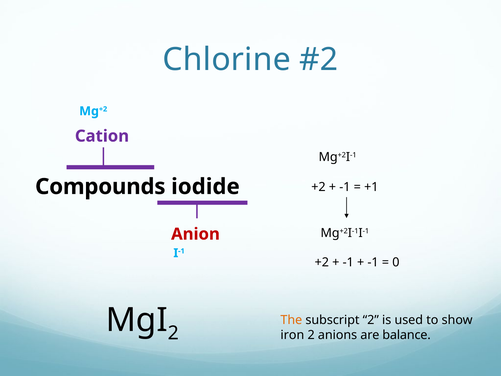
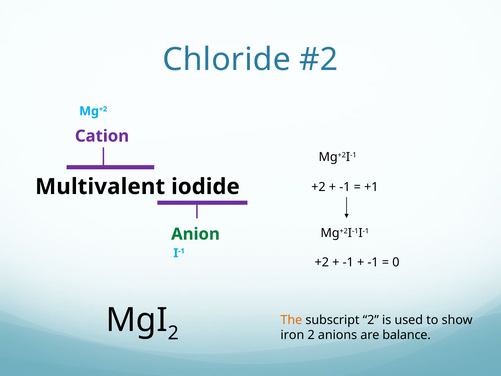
Chlorine: Chlorine -> Chloride
Compounds: Compounds -> Multivalent
Anion colour: red -> green
